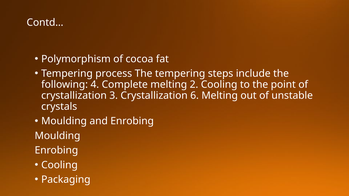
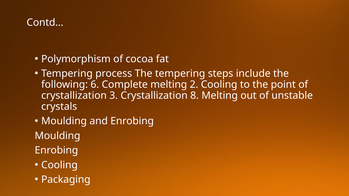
4: 4 -> 6
6: 6 -> 8
